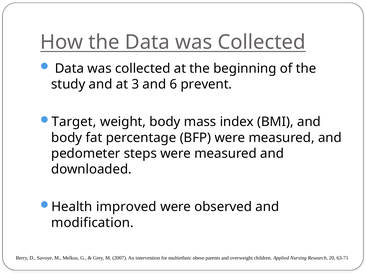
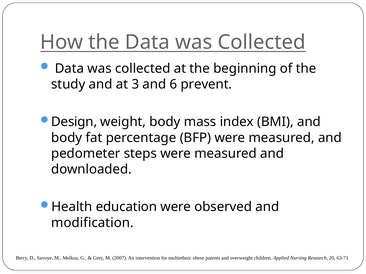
Target: Target -> Design
improved: improved -> education
